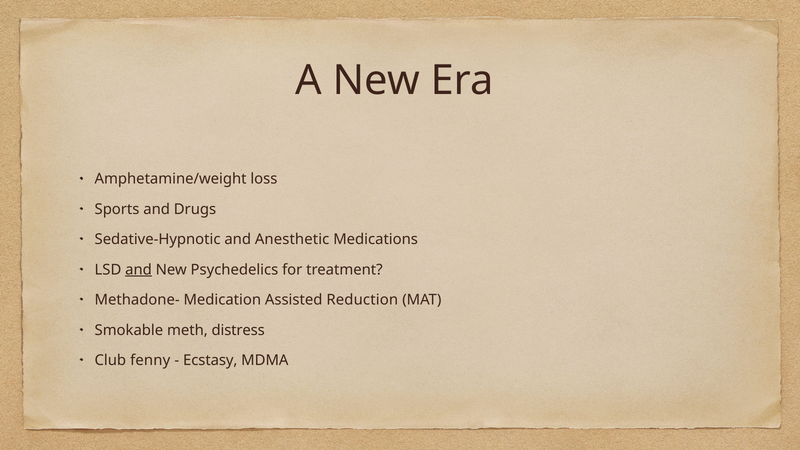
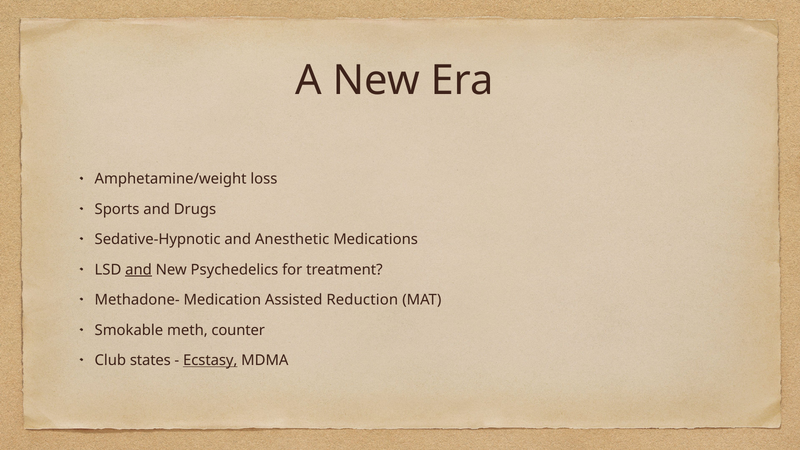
distress: distress -> counter
fenny: fenny -> states
Ecstasy underline: none -> present
